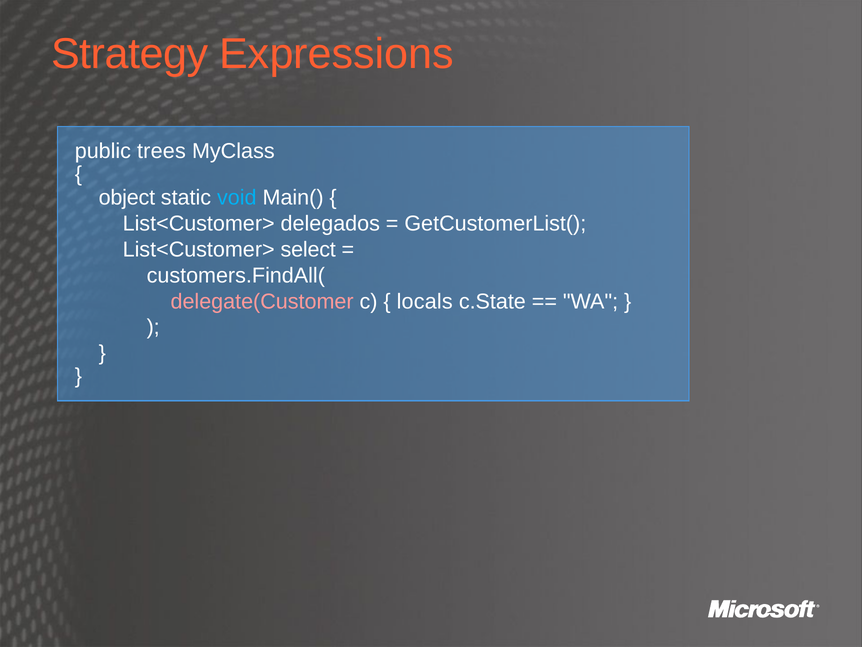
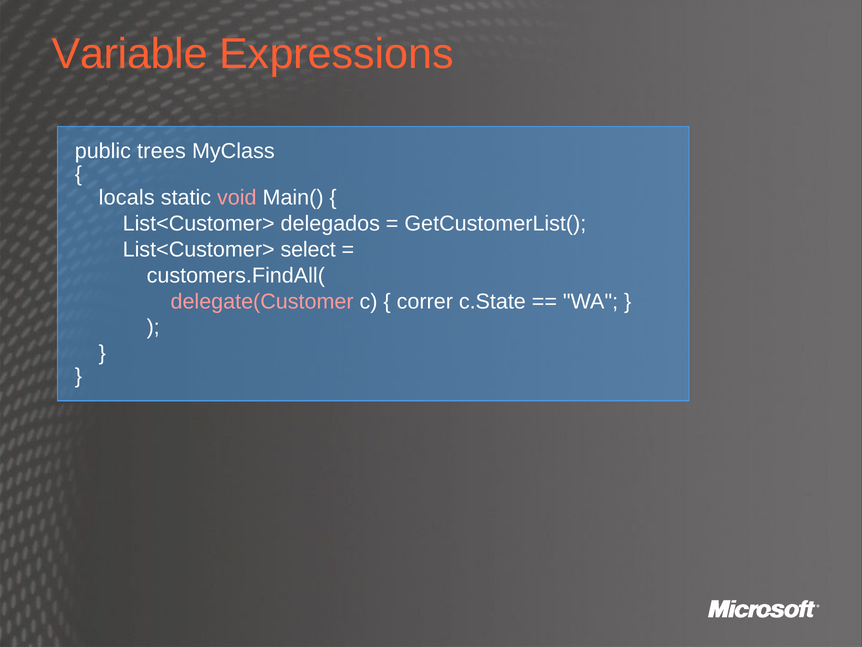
Strategy: Strategy -> Variable
object: object -> locals
void colour: light blue -> pink
locals: locals -> correr
